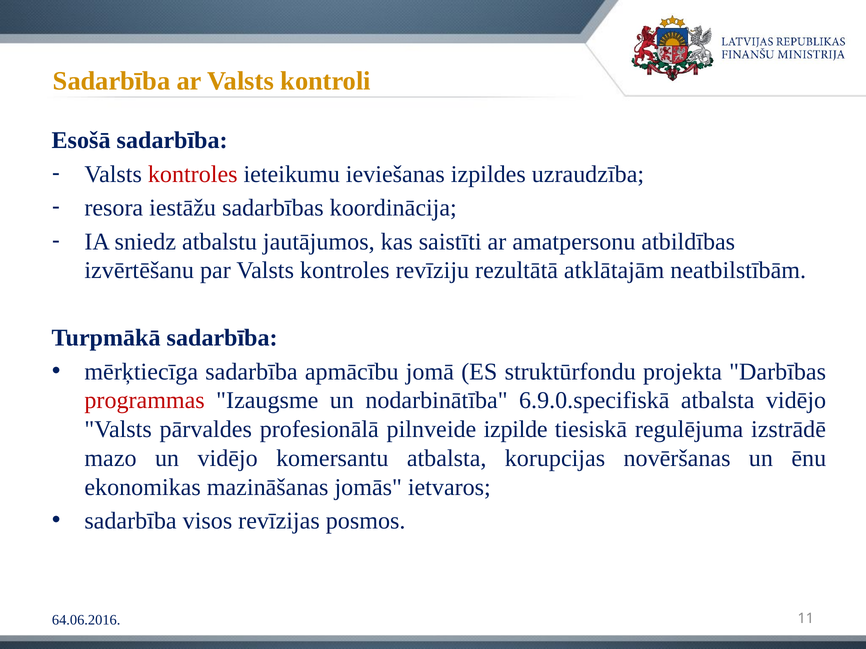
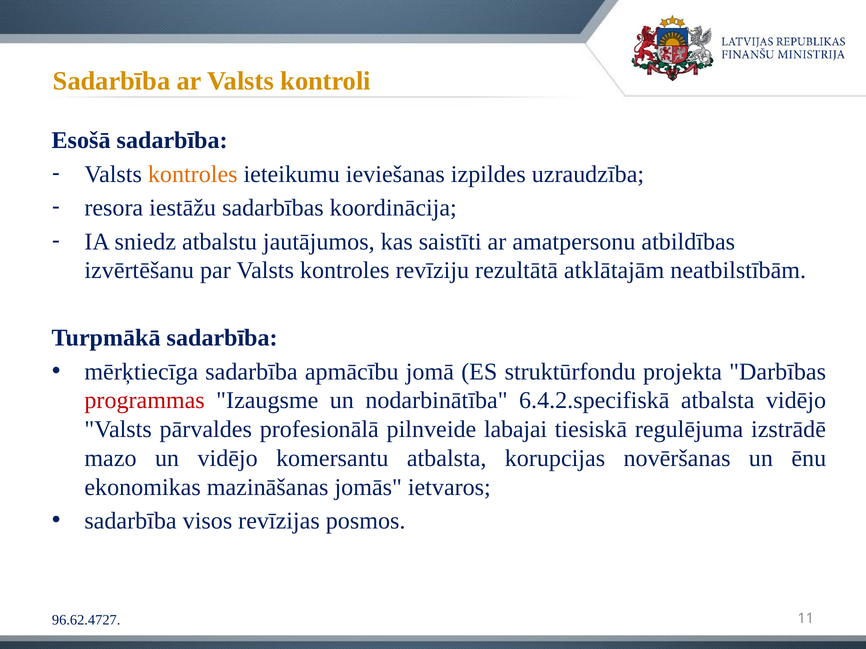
kontroles at (193, 174) colour: red -> orange
6.9.0.specifiskā: 6.9.0.specifiskā -> 6.4.2.specifiskā
izpilde: izpilde -> labajai
64.06.2016: 64.06.2016 -> 96.62.4727
